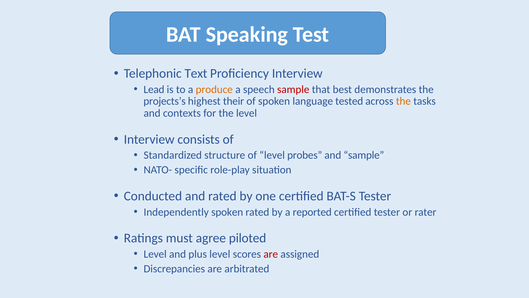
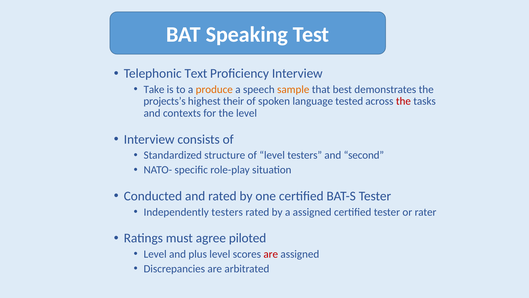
Lead: Lead -> Take
sample at (293, 89) colour: red -> orange
the at (403, 101) colour: orange -> red
level probes: probes -> testers
and sample: sample -> second
Independently spoken: spoken -> testers
a reported: reported -> assigned
